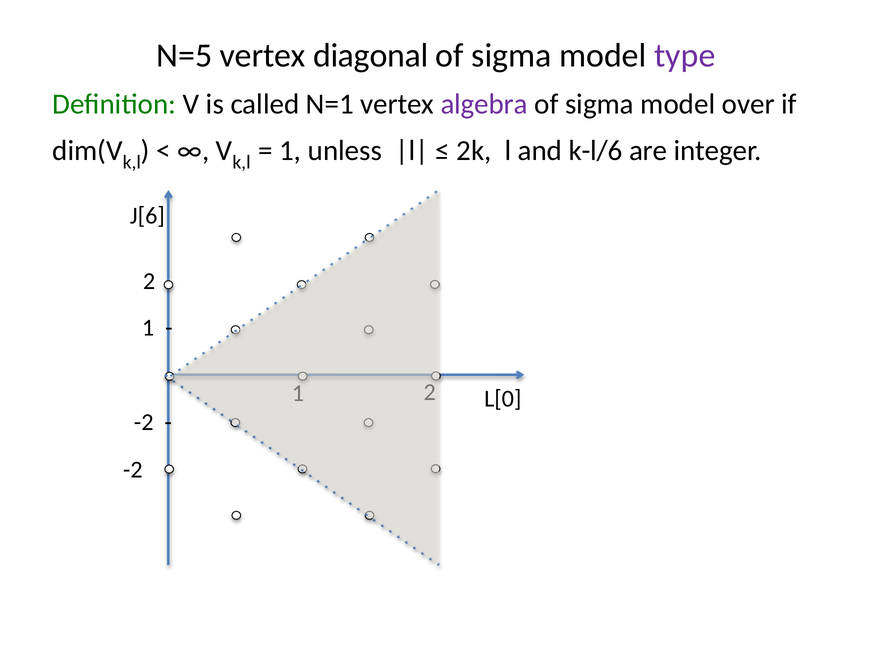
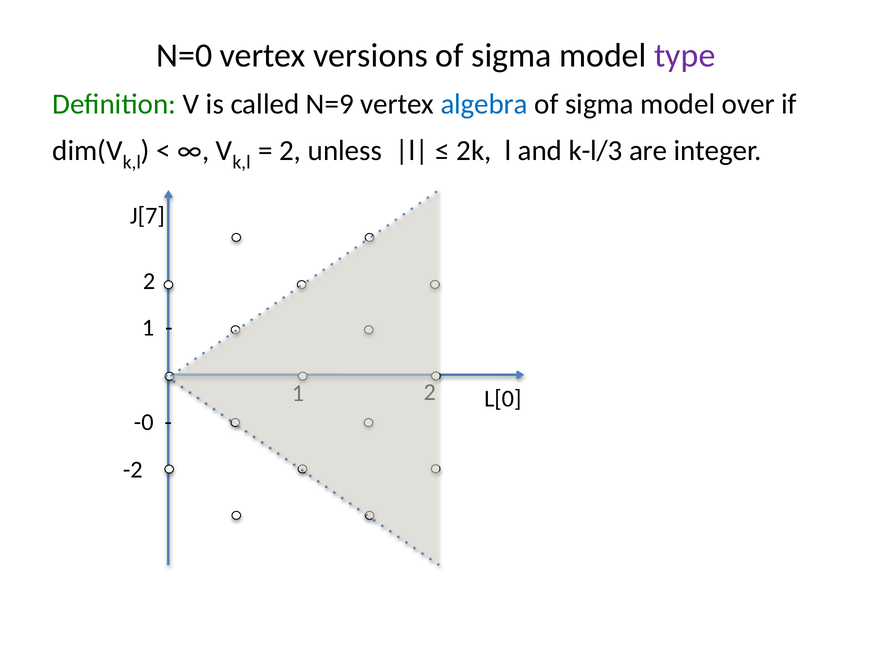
N=5: N=5 -> N=0
diagonal: diagonal -> versions
N=1: N=1 -> N=9
algebra colour: purple -> blue
1 at (290, 151): 1 -> 2
k-l/6: k-l/6 -> k-l/3
J[6: J[6 -> J[7
-2 at (144, 422): -2 -> -0
